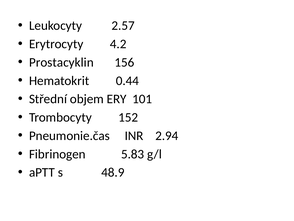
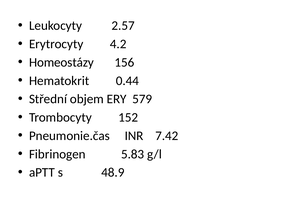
Prostacyklin: Prostacyklin -> Homeostázy
101: 101 -> 579
2.94: 2.94 -> 7.42
